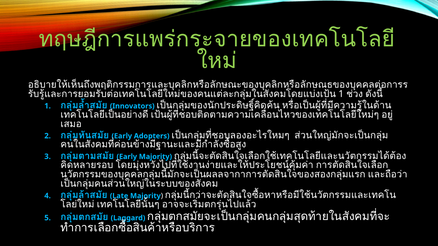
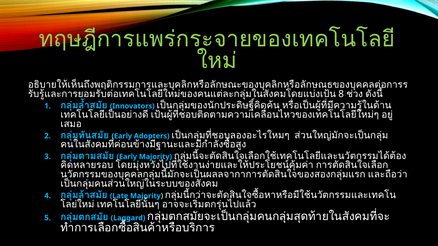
1 at (341, 94): 1 -> 8
